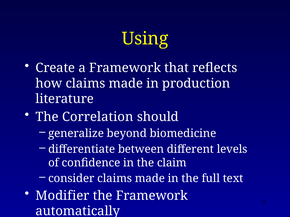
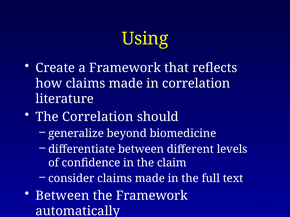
in production: production -> correlation
Modifier at (62, 196): Modifier -> Between
